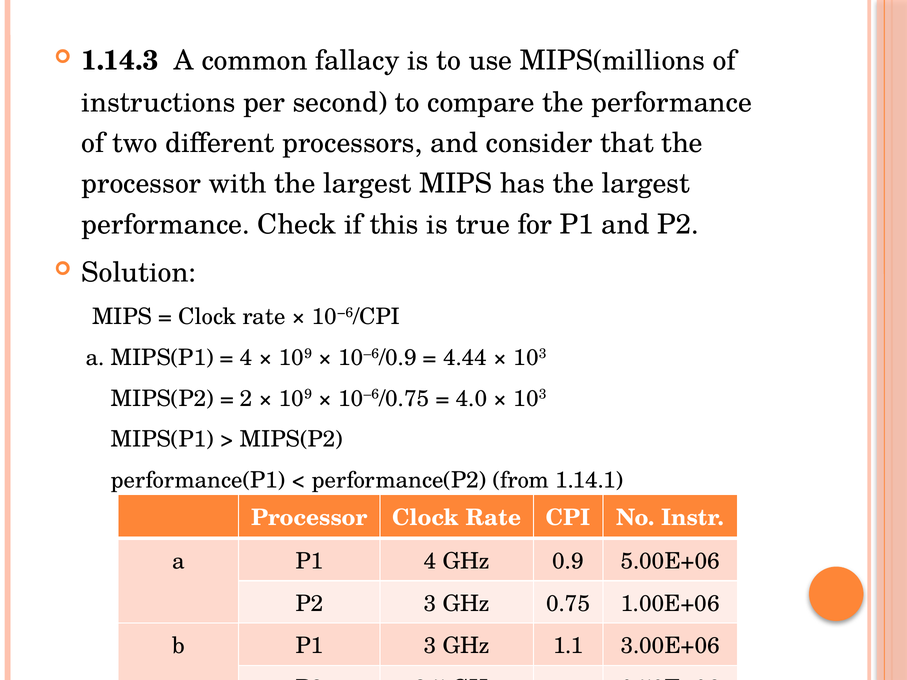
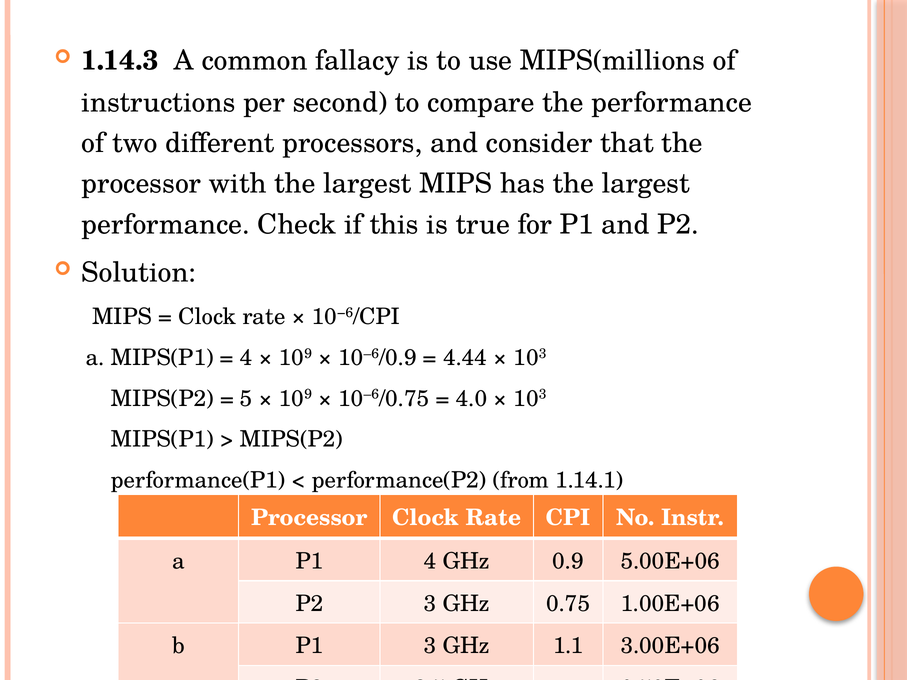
2: 2 -> 5
